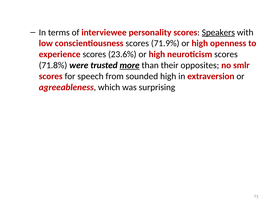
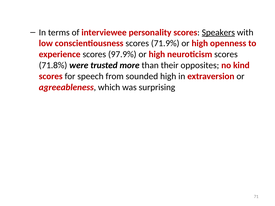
23.6%: 23.6% -> 97.9%
more underline: present -> none
smlr: smlr -> kind
